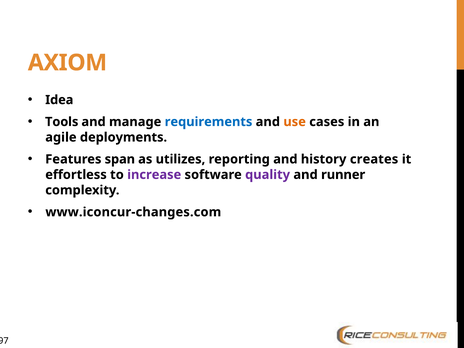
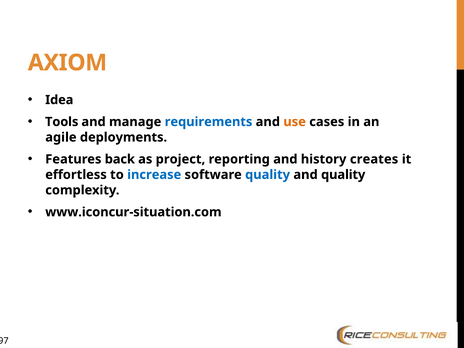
span: span -> back
utilizes: utilizes -> project
increase colour: purple -> blue
quality at (268, 175) colour: purple -> blue
and runner: runner -> quality
www.iconcur-changes.com: www.iconcur-changes.com -> www.iconcur-situation.com
